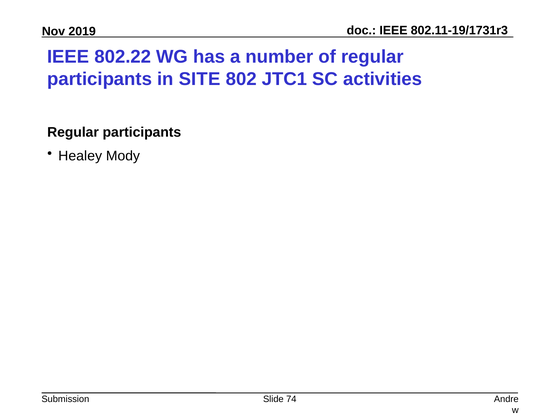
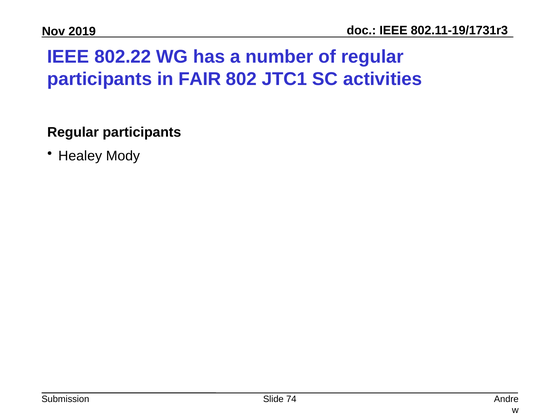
SITE: SITE -> FAIR
